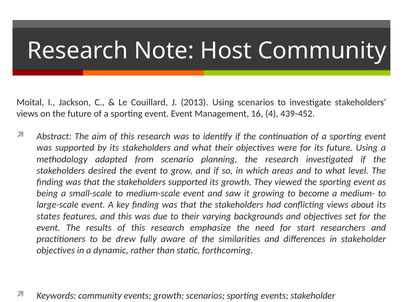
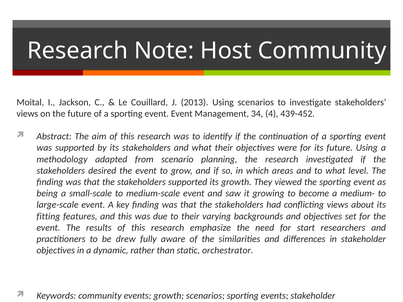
16: 16 -> 34
states: states -> fitting
forthcoming: forthcoming -> orchestrator
